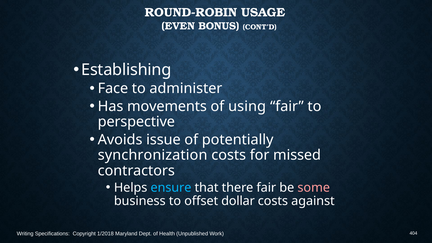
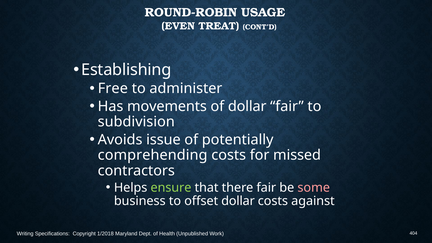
BONUS: BONUS -> TREAT
Face: Face -> Free
of using: using -> dollar
perspective: perspective -> subdivision
synchronization: synchronization -> comprehending
ensure colour: light blue -> light green
